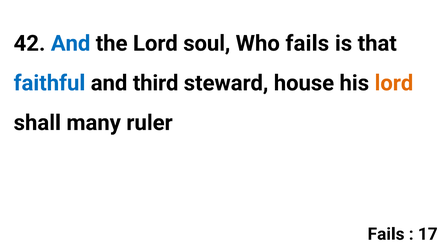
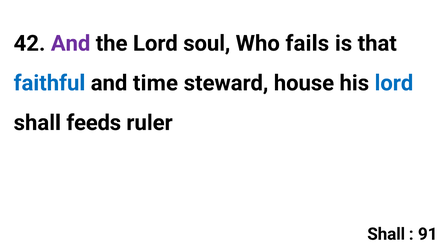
And at (71, 44) colour: blue -> purple
third: third -> time
lord at (394, 83) colour: orange -> blue
many: many -> feeds
Fails at (386, 235): Fails -> Shall
17: 17 -> 91
